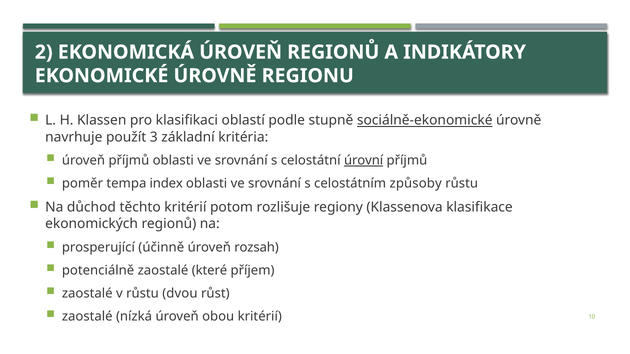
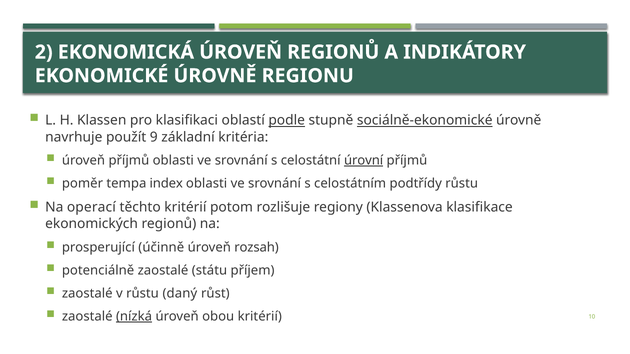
podle underline: none -> present
3: 3 -> 9
způsoby: způsoby -> podtřídy
důchod: důchod -> operací
které: které -> státu
dvou: dvou -> daný
nízká underline: none -> present
